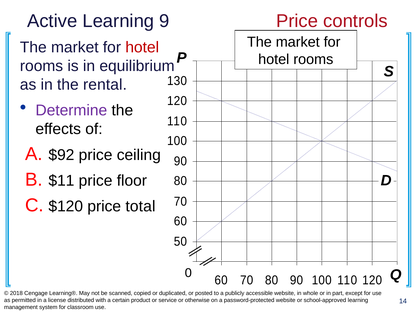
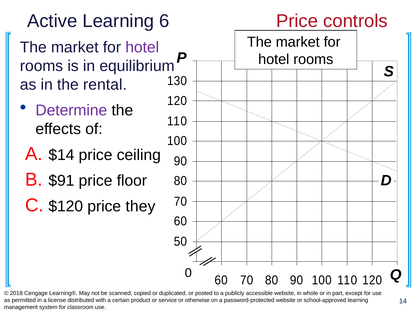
9: 9 -> 6
hotel at (142, 47) colour: red -> purple
$92: $92 -> $14
$11: $11 -> $91
total: total -> they
